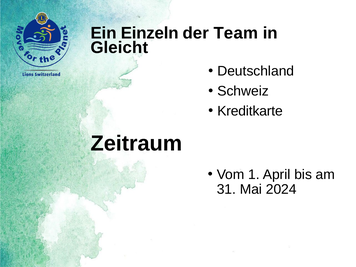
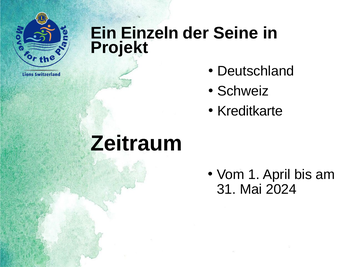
Team: Team -> Seine
Gleicht: Gleicht -> Projekt
